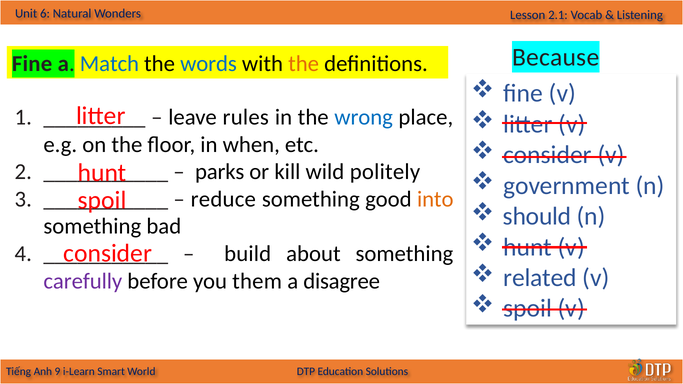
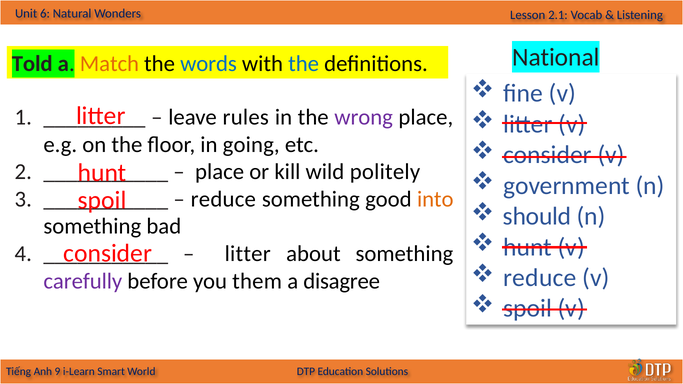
Because: Because -> National
Fine at (32, 64): Fine -> Told
Match colour: blue -> orange
the at (304, 64) colour: orange -> blue
wrong colour: blue -> purple
when: when -> going
parks at (220, 172): parks -> place
build at (248, 254): build -> litter
related at (540, 278): related -> reduce
